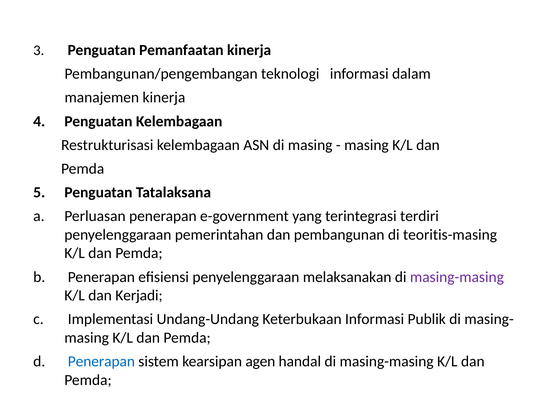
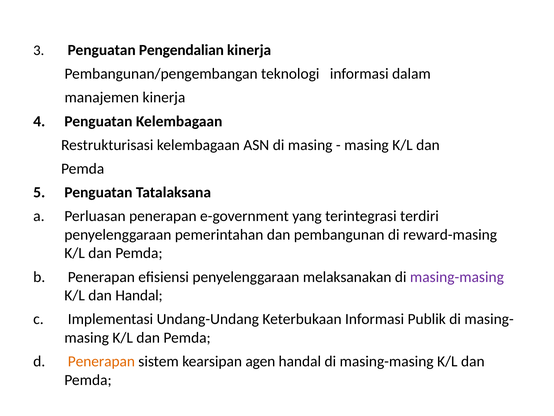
Pemanfaatan: Pemanfaatan -> Pengendalian
teoritis-masing: teoritis-masing -> reward-masing
dan Kerjadi: Kerjadi -> Handal
Penerapan at (101, 361) colour: blue -> orange
